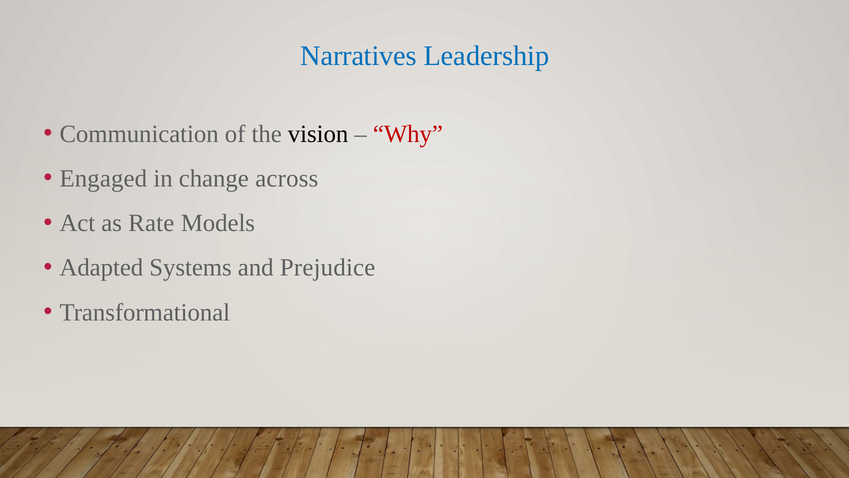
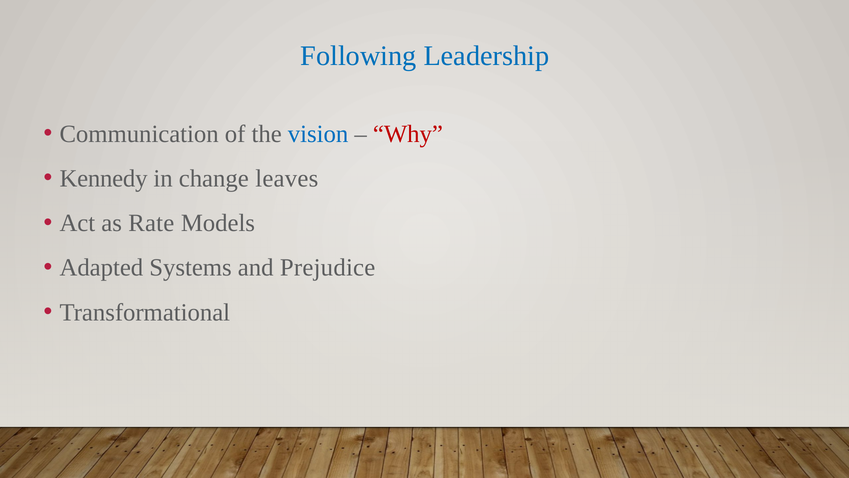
Narratives: Narratives -> Following
vision colour: black -> blue
Engaged: Engaged -> Kennedy
across: across -> leaves
